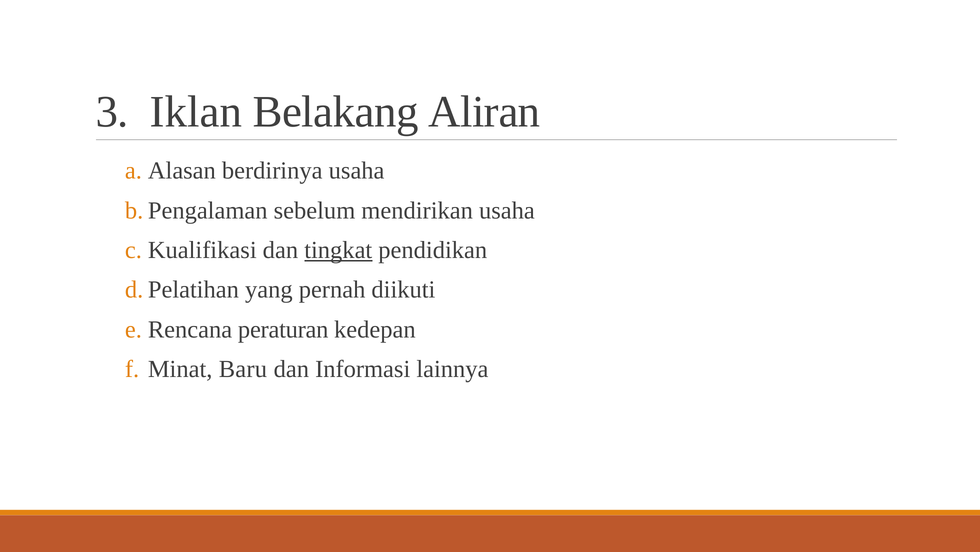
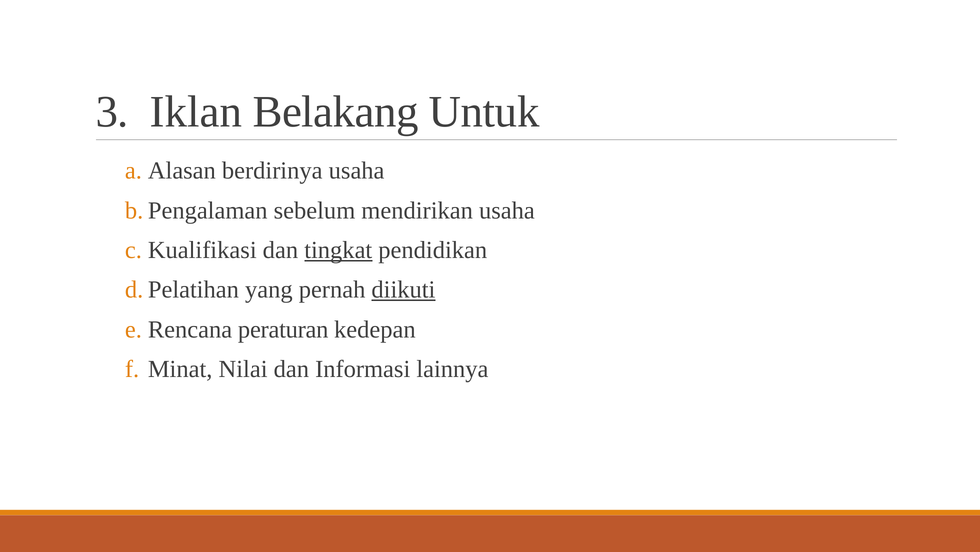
Aliran: Aliran -> Untuk
diikuti underline: none -> present
Baru: Baru -> Nilai
